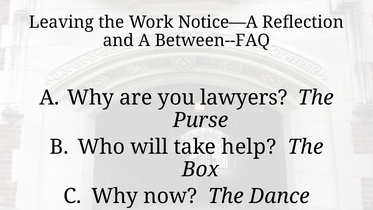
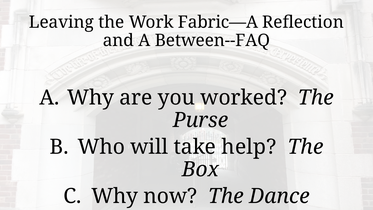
Notice—A: Notice—A -> Fabric—A
lawyers: lawyers -> worked
